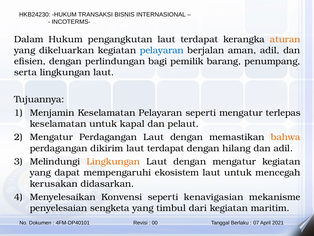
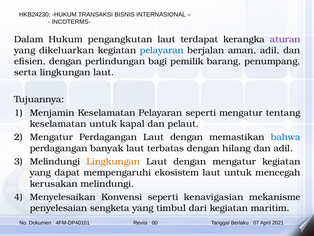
aturan colour: orange -> purple
terlepas: terlepas -> tentang
bahwa colour: orange -> blue
dikirim: dikirim -> banyak
terdapat at (166, 148): terdapat -> terbatas
kerusakan didasarkan: didasarkan -> melindungi
